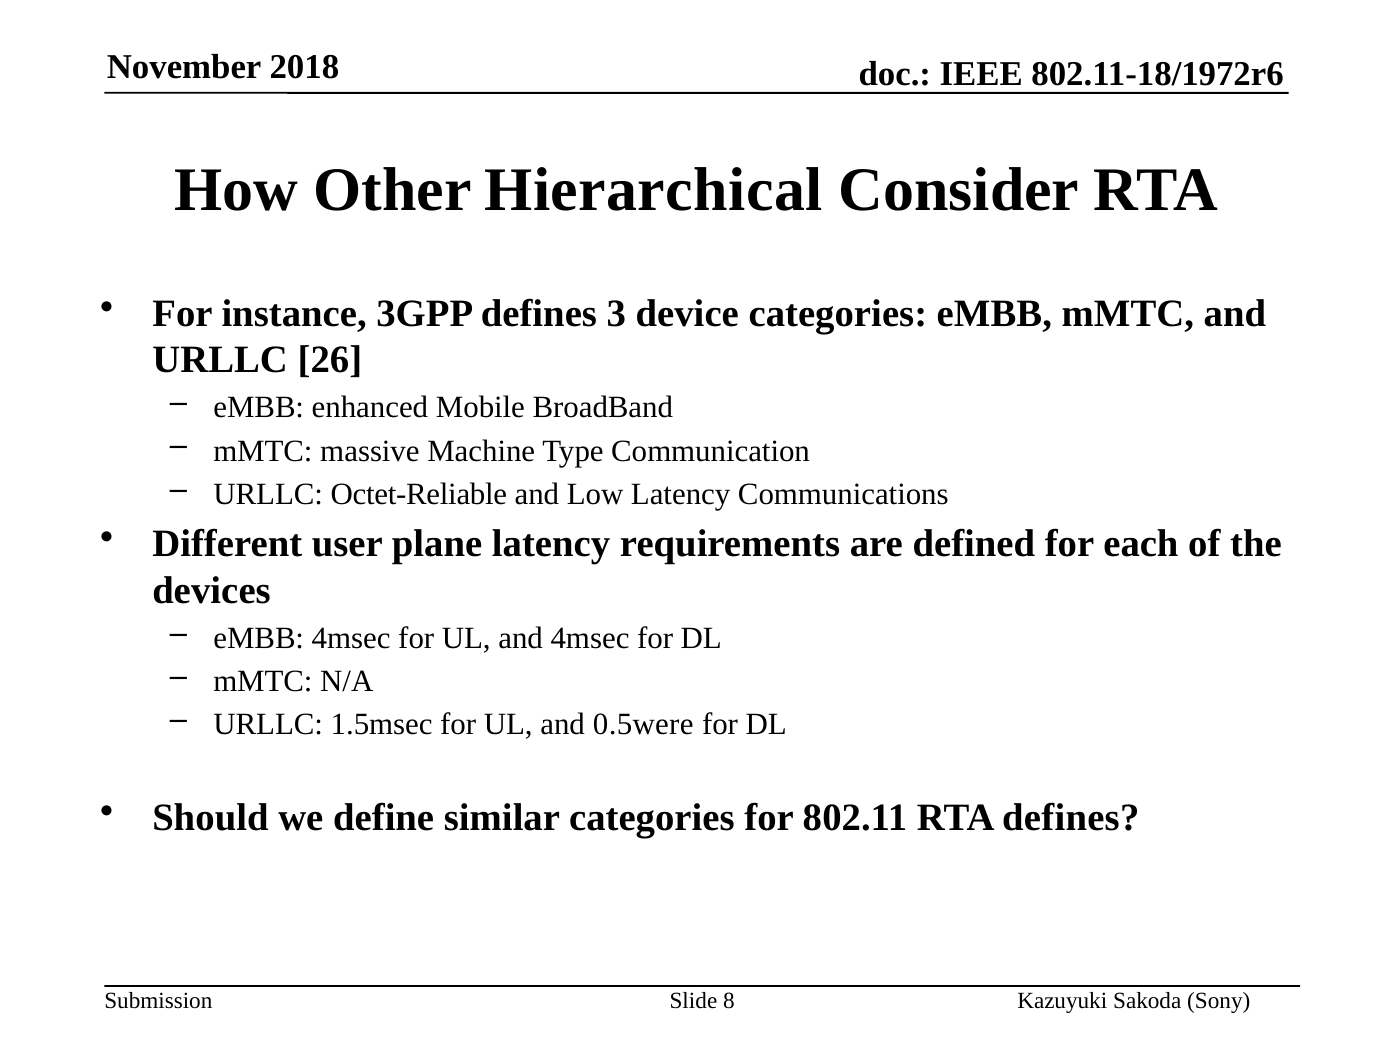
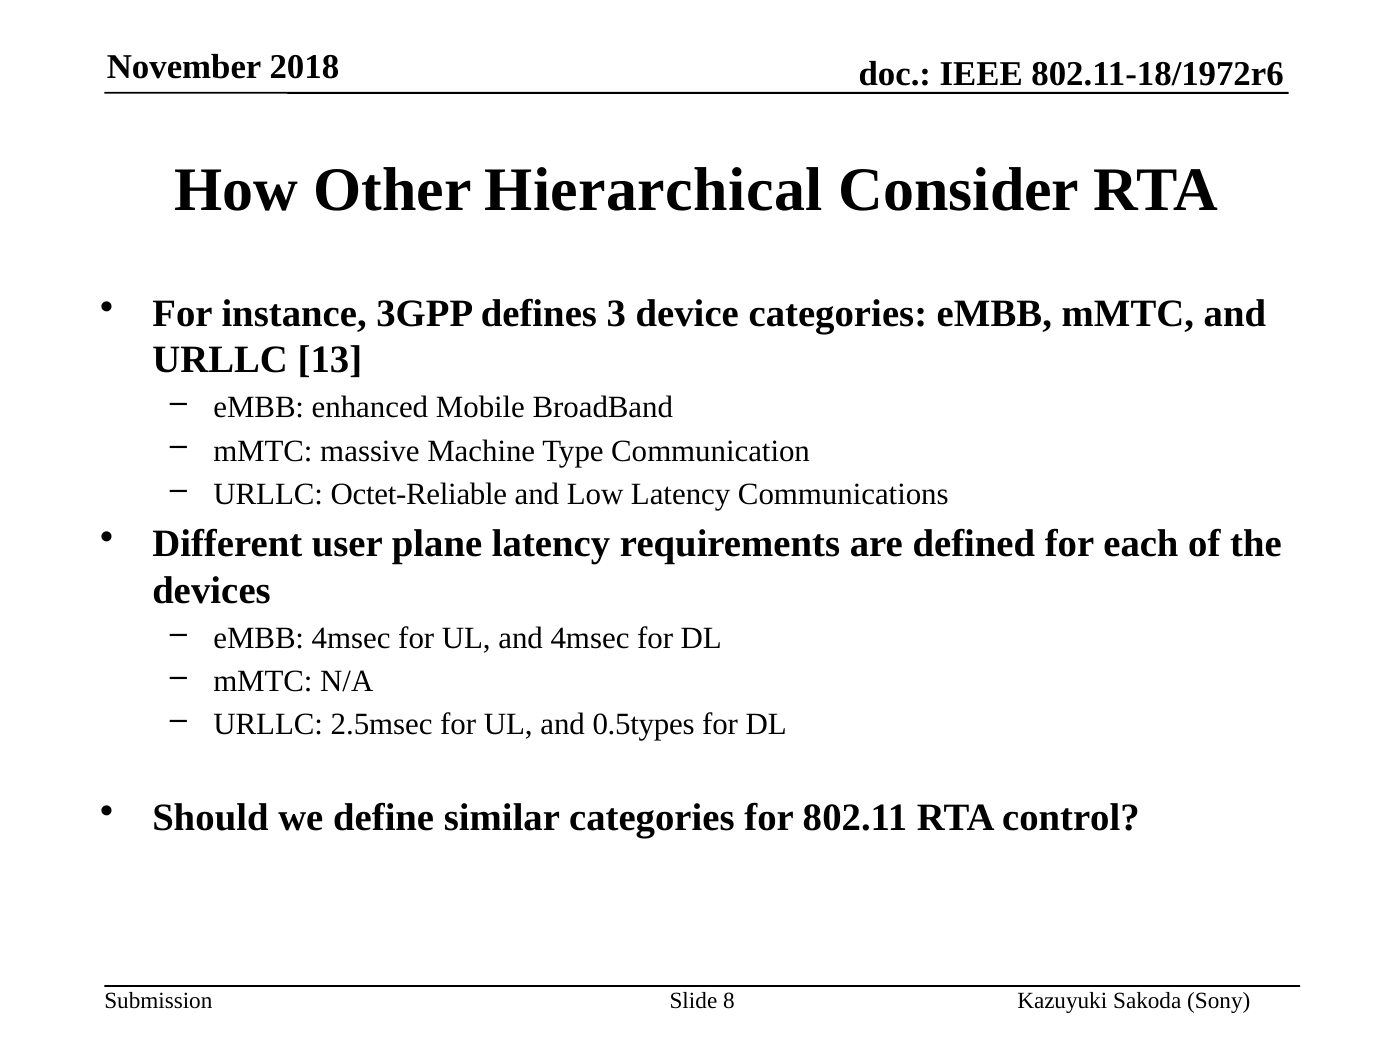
26: 26 -> 13
1.5msec: 1.5msec -> 2.5msec
0.5were: 0.5were -> 0.5types
RTA defines: defines -> control
